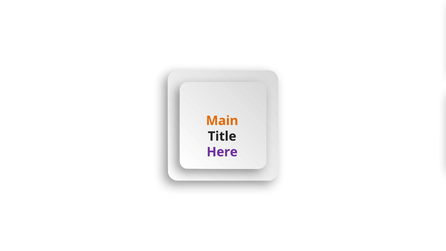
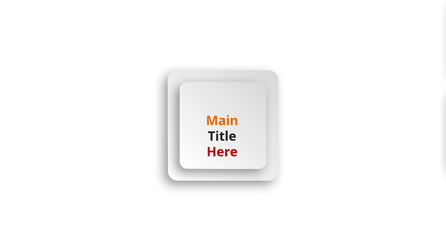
Here colour: purple -> red
